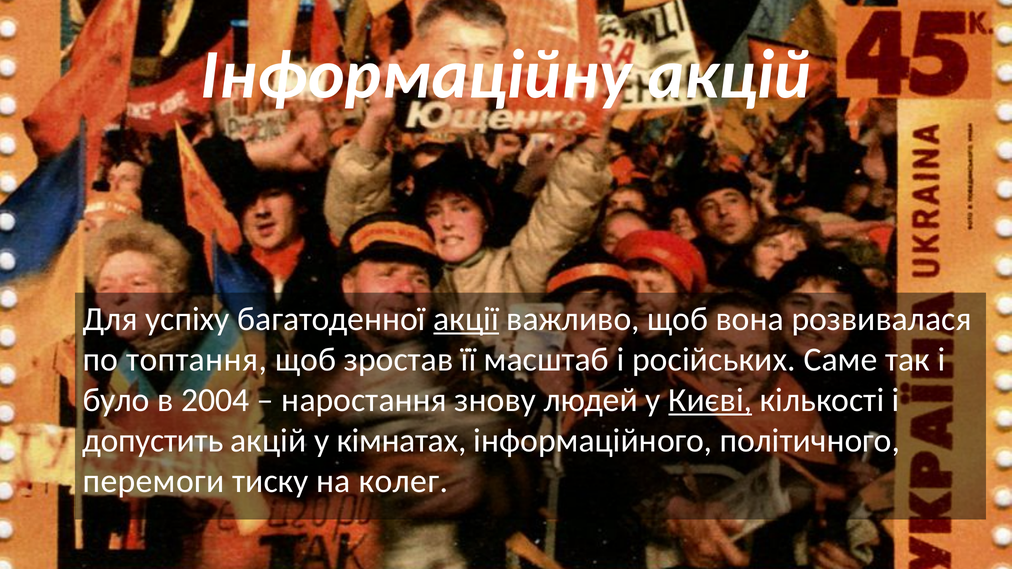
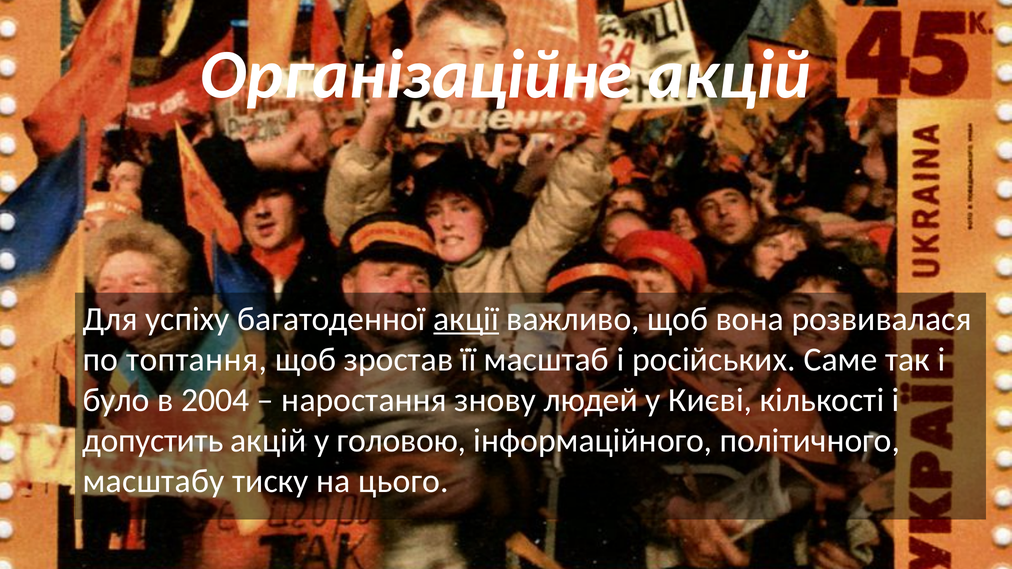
Інформаційну: Інформаційну -> Організаційне
Києві underline: present -> none
кімнатах: кімнатах -> головою
перемоги: перемоги -> масштабу
колег: колег -> цього
